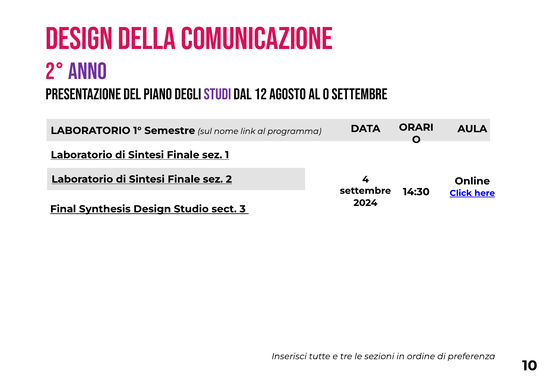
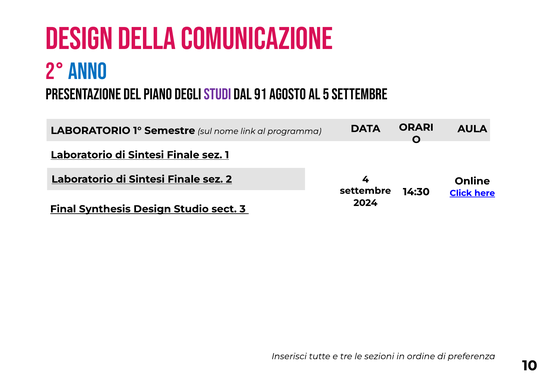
anno colour: purple -> blue
12: 12 -> 91
0: 0 -> 5
